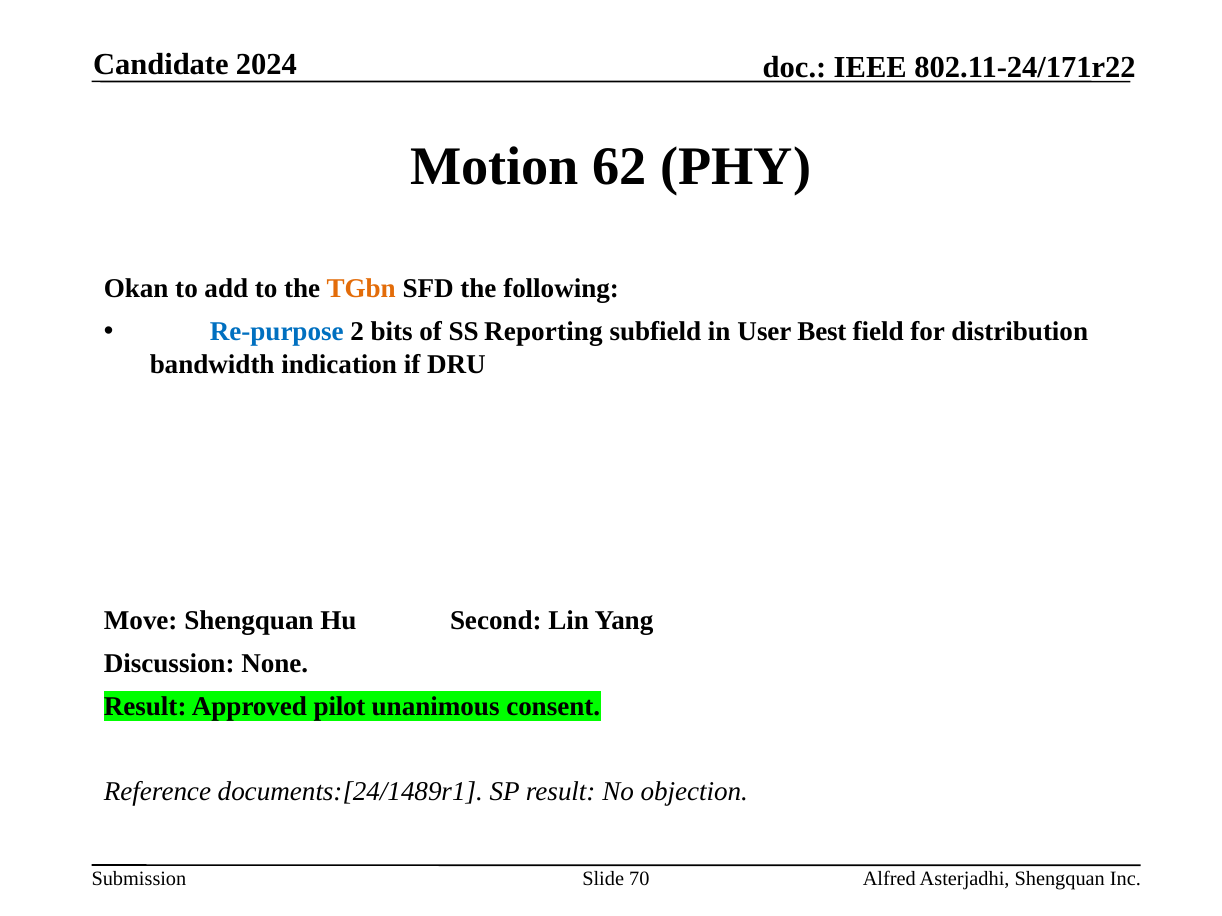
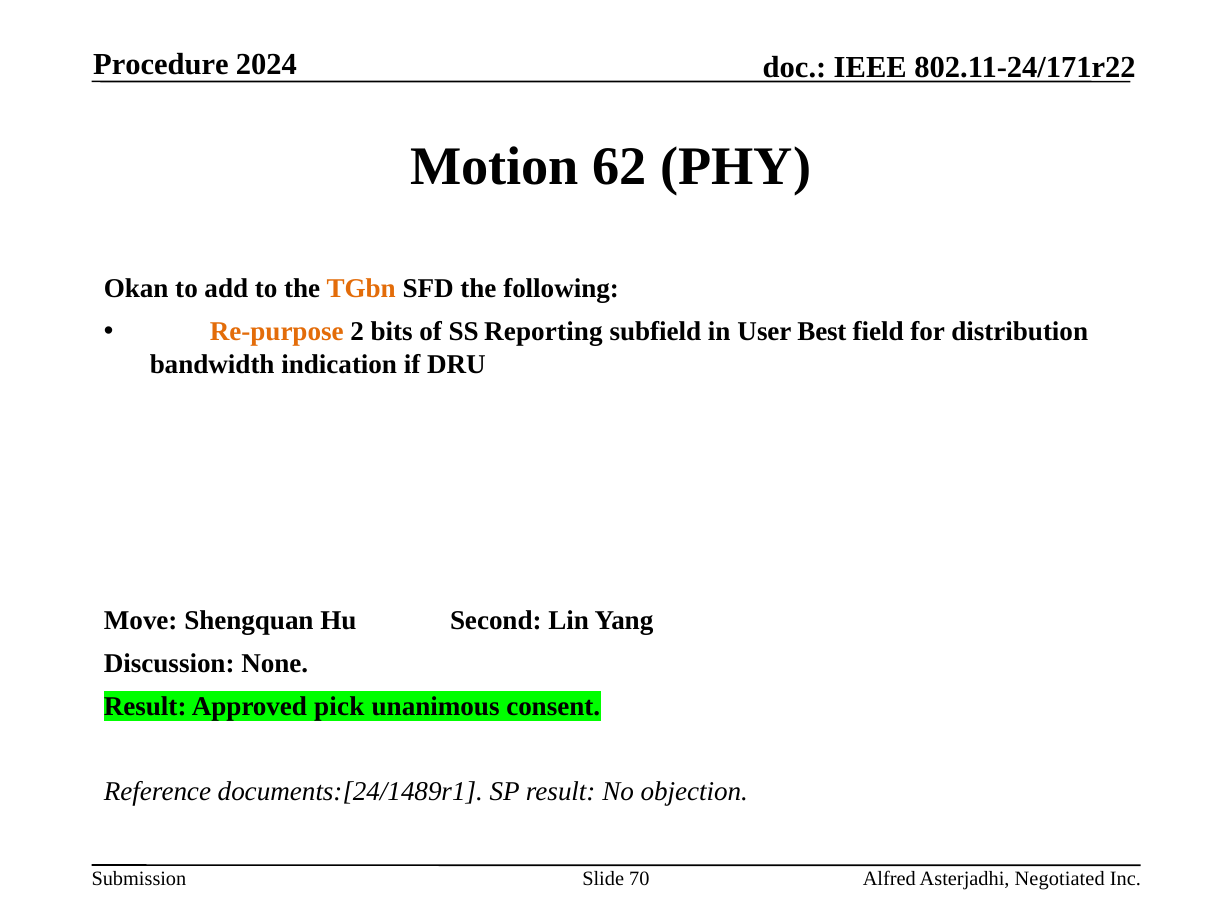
Candidate: Candidate -> Procedure
Re-purpose colour: blue -> orange
pilot: pilot -> pick
Asterjadhi Shengquan: Shengquan -> Negotiated
